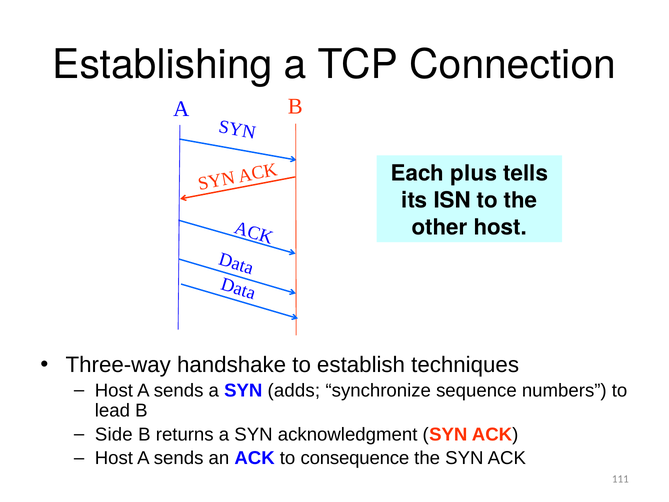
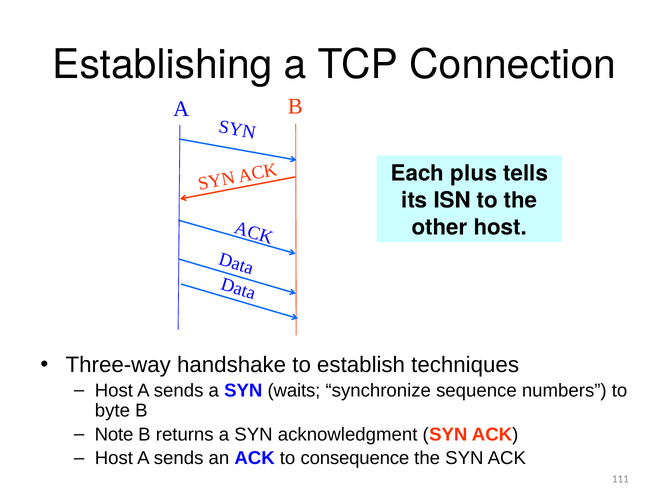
adds: adds -> waits
lead: lead -> byte
Side: Side -> Note
